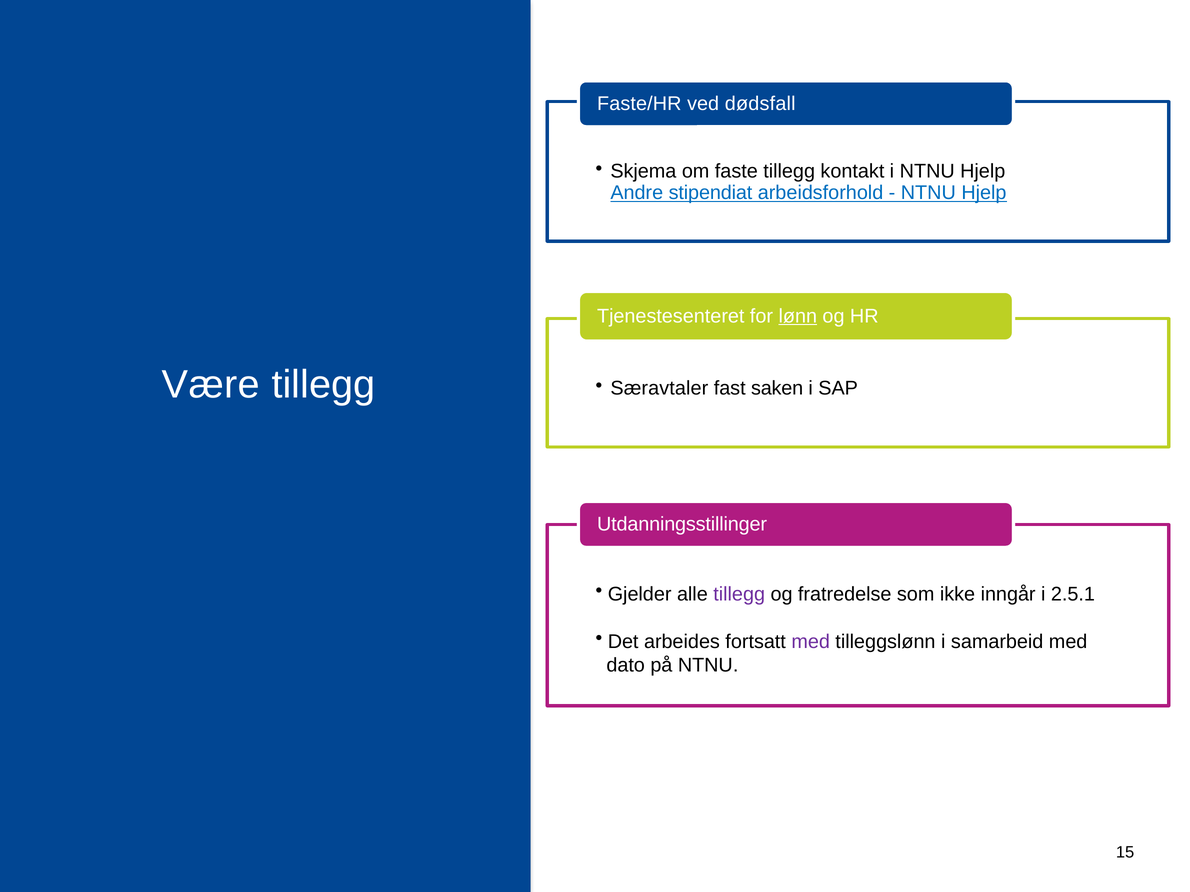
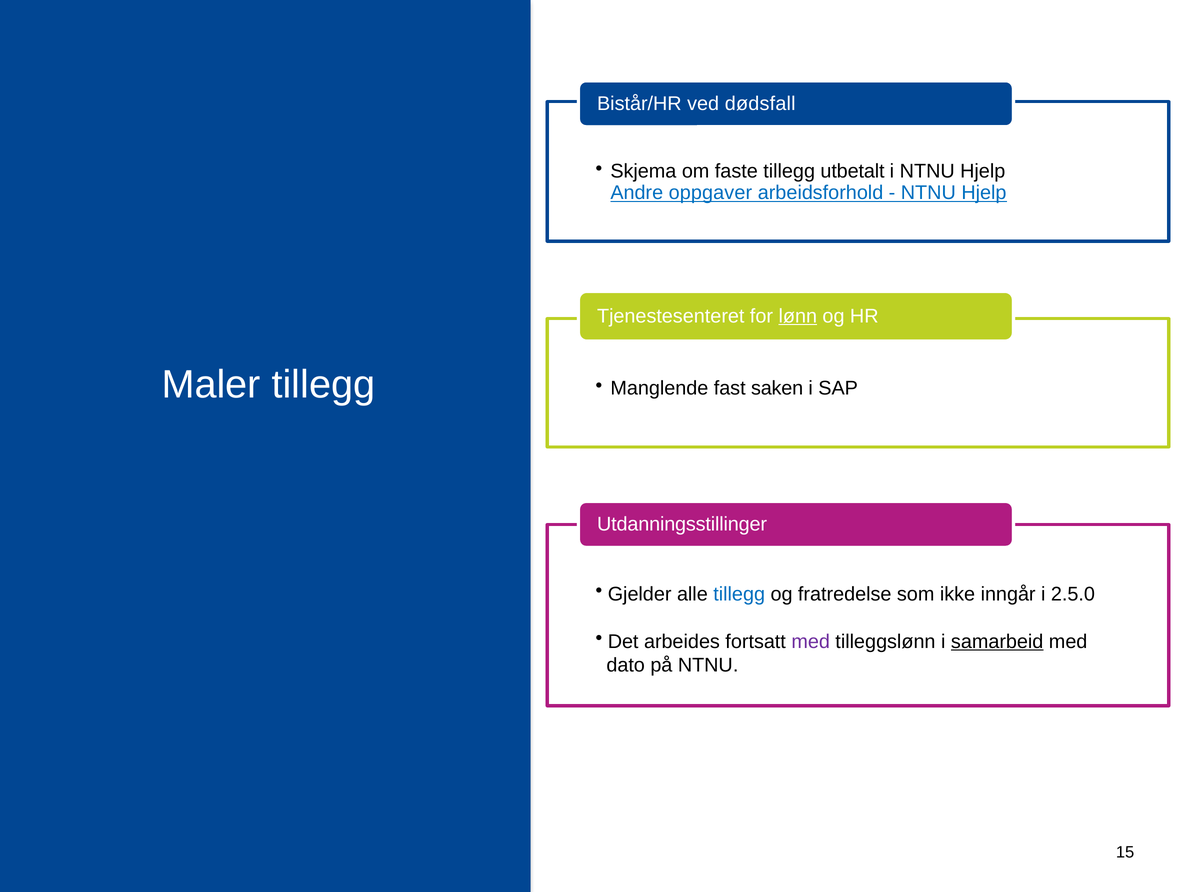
Faste/HR: Faste/HR -> Bistår/HR
kontakt: kontakt -> utbetalt
stipendiat: stipendiat -> oppgaver
Være: Være -> Maler
Særavtaler: Særavtaler -> Manglende
tillegg at (739, 594) colour: purple -> blue
2.5.1: 2.5.1 -> 2.5.0
samarbeid underline: none -> present
